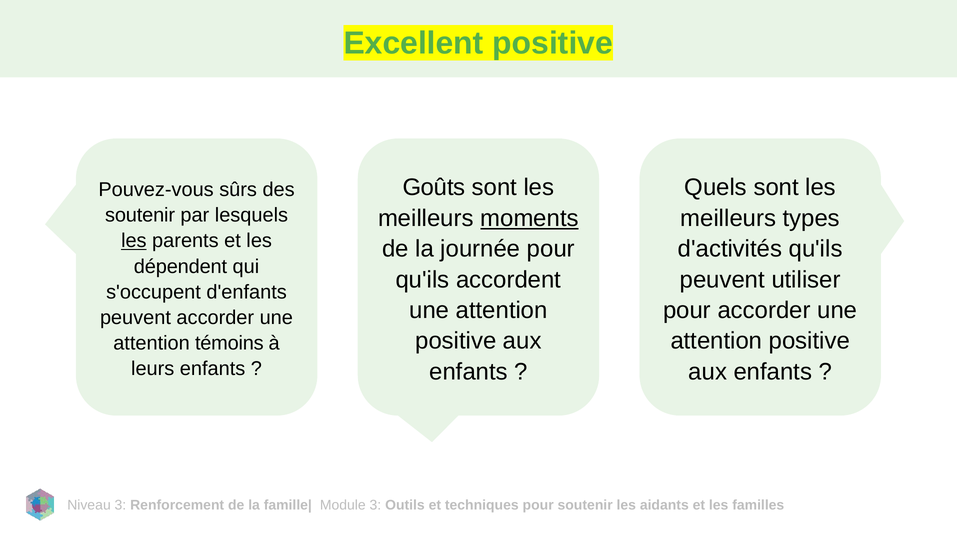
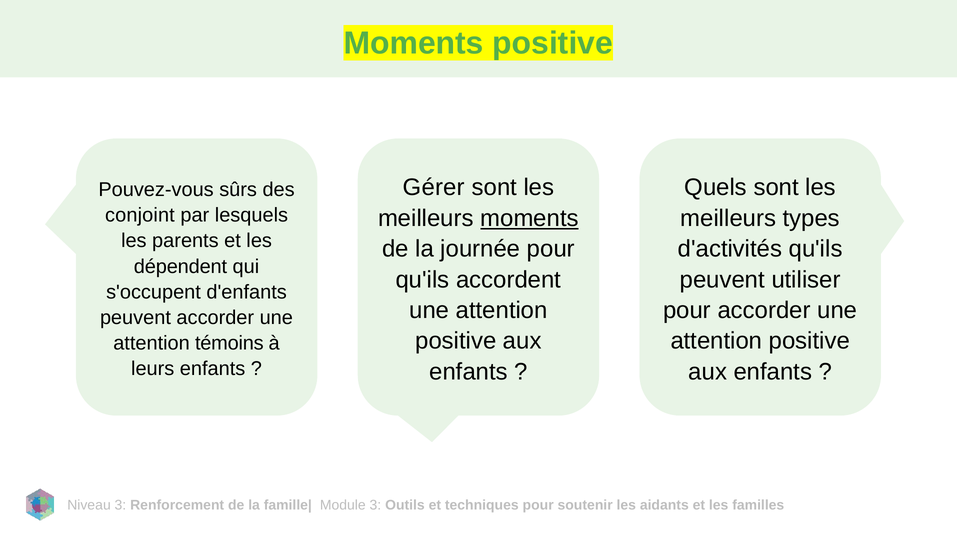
Excellent at (414, 43): Excellent -> Moments
Goûts: Goûts -> Gérer
soutenir at (140, 215): soutenir -> conjoint
les at (134, 241) underline: present -> none
